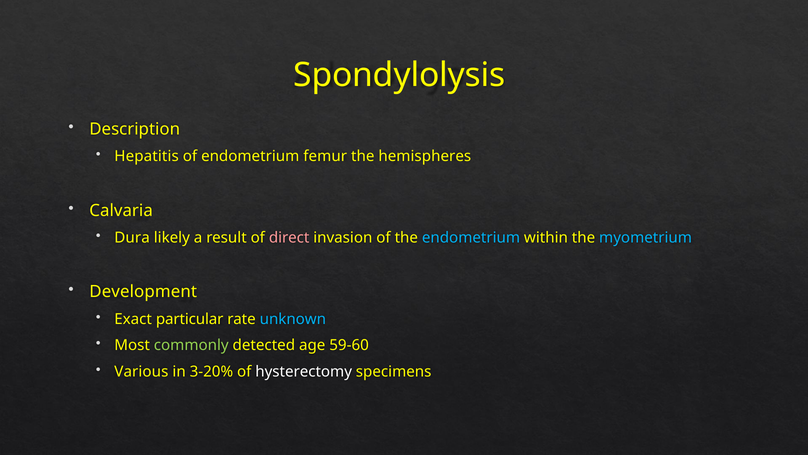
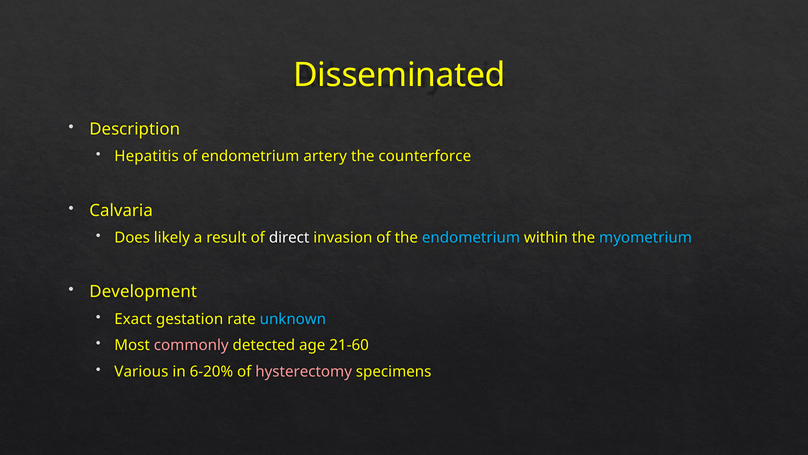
Spondylolysis: Spondylolysis -> Disseminated
femur: femur -> artery
hemispheres: hemispheres -> counterforce
Dura: Dura -> Does
direct colour: pink -> white
particular: particular -> gestation
commonly colour: light green -> pink
59-60: 59-60 -> 21-60
3-20%: 3-20% -> 6-20%
hysterectomy colour: white -> pink
